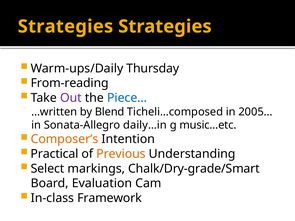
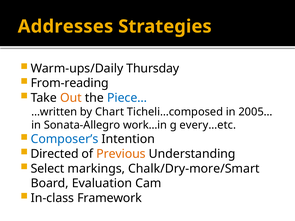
Strategies at (65, 27): Strategies -> Addresses
Out colour: purple -> orange
Blend: Blend -> Chart
daily…in: daily…in -> work…in
music…etc: music…etc -> every…etc
Composer’s colour: orange -> blue
Practical: Practical -> Directed
Chalk/Dry-grade/Smart: Chalk/Dry-grade/Smart -> Chalk/Dry-more/Smart
